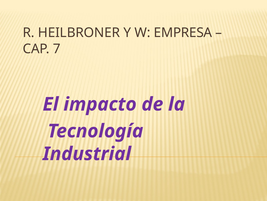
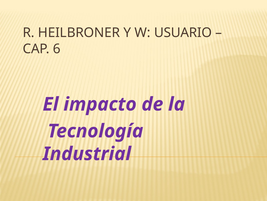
EMPRESA: EMPRESA -> USUARIO
7: 7 -> 6
